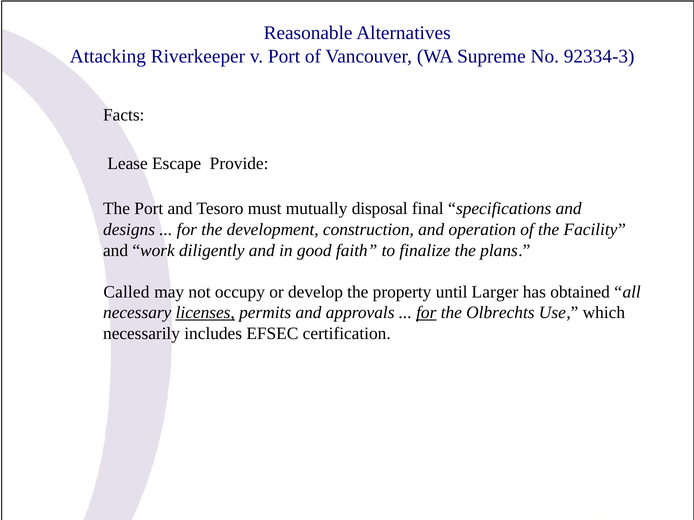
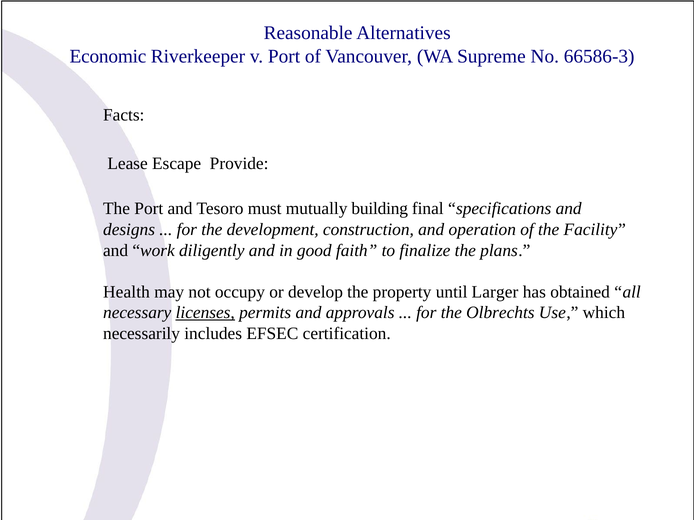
Attacking: Attacking -> Economic
92334-3: 92334-3 -> 66586-3
disposal: disposal -> building
Called: Called -> Health
for at (426, 313) underline: present -> none
